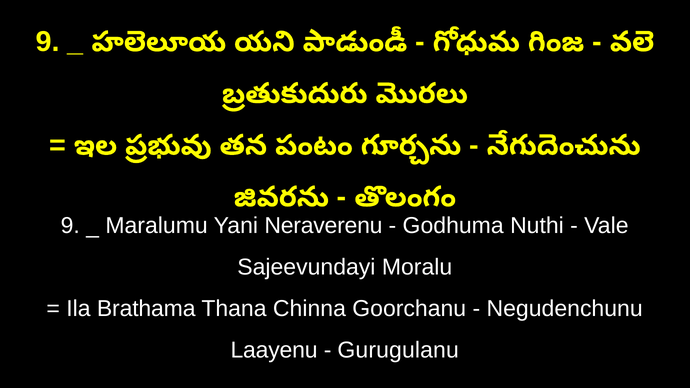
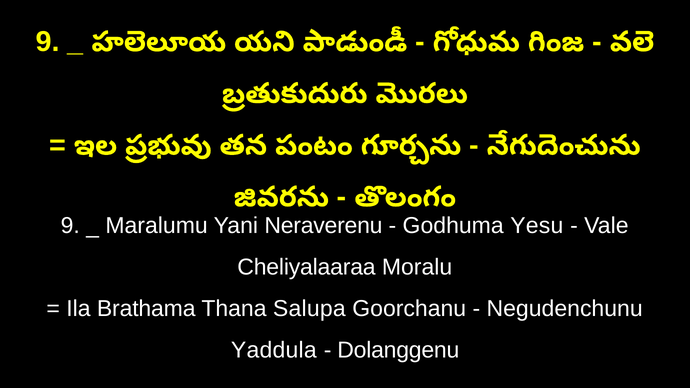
Nuthi: Nuthi -> Yesu
Sajeevundayi: Sajeevundayi -> Cheliyalaaraa
Chinna: Chinna -> Salupa
Laayenu: Laayenu -> Yaddula
Gurugulanu: Gurugulanu -> Dolanggenu
